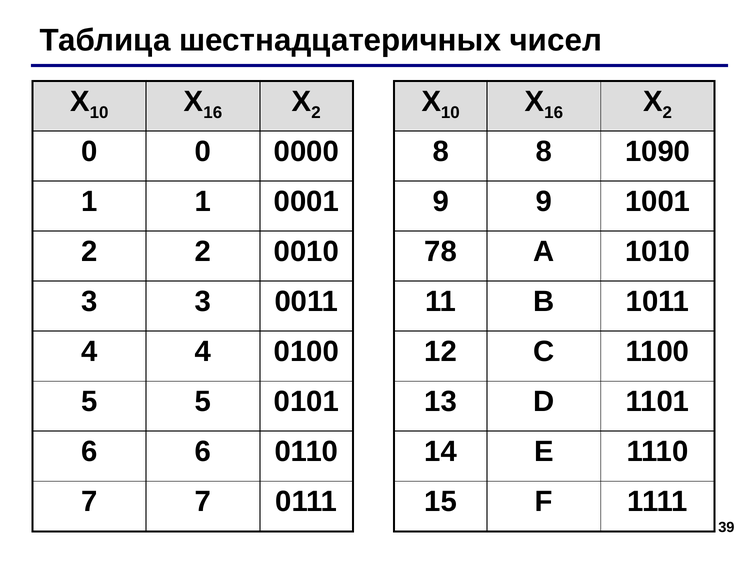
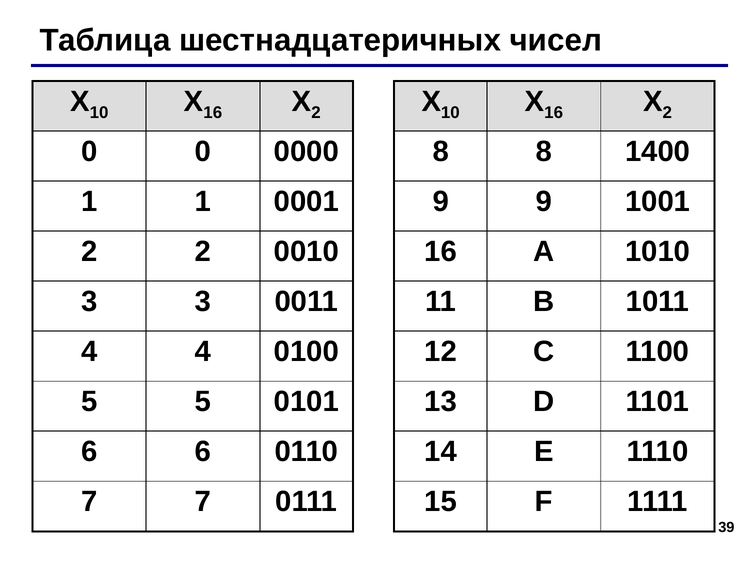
1090: 1090 -> 1400
0010 78: 78 -> 16
